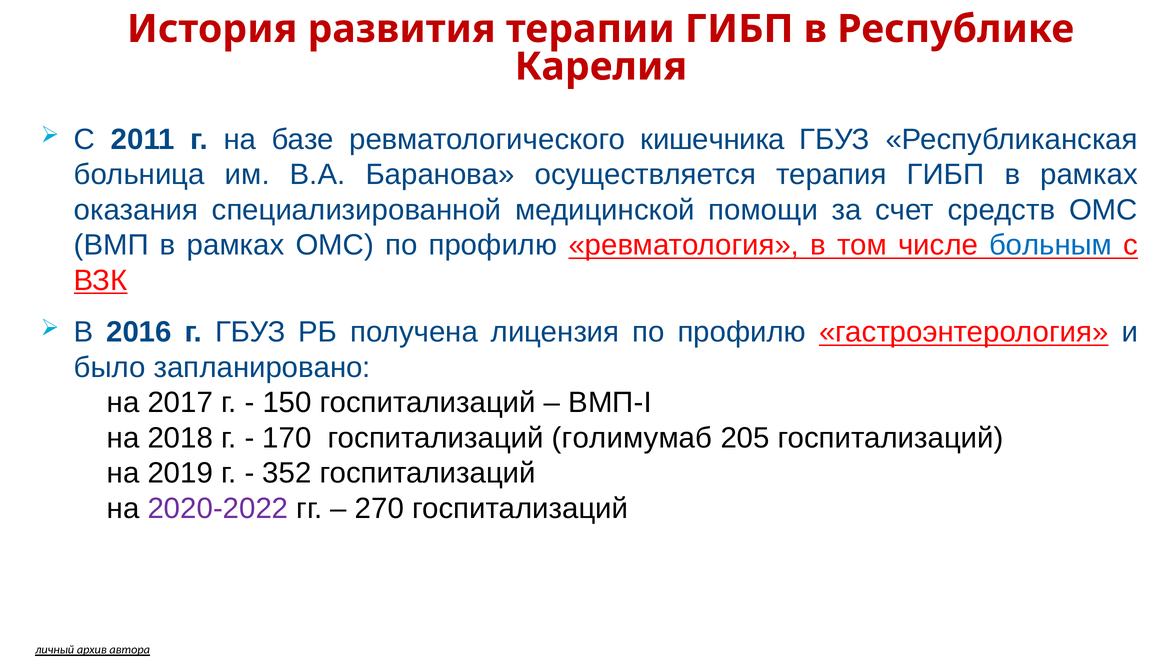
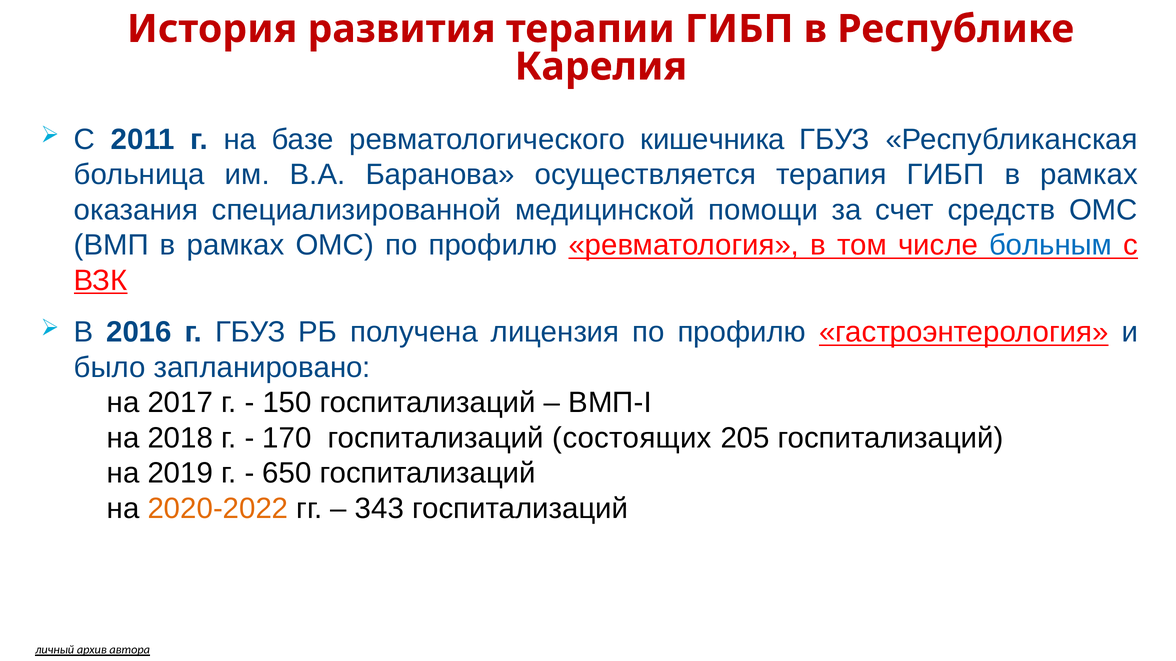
голимумаб: голимумаб -> состоящих
352: 352 -> 650
2020-2022 colour: purple -> orange
270: 270 -> 343
